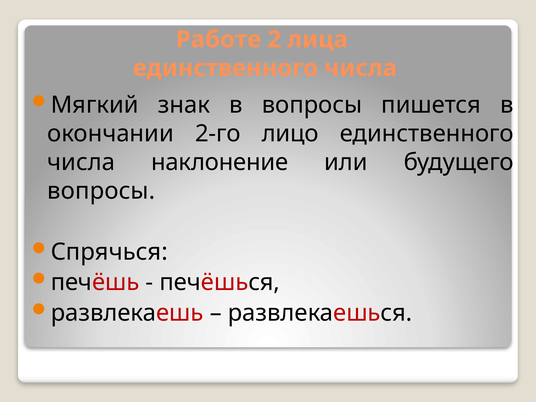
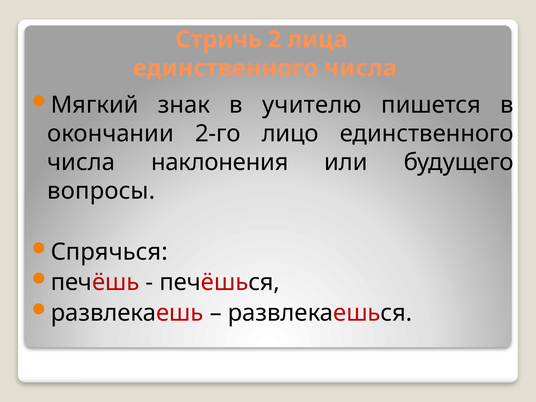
Работе: Работе -> Стричь
в вопросы: вопросы -> учителю
наклонение: наклонение -> наклонения
